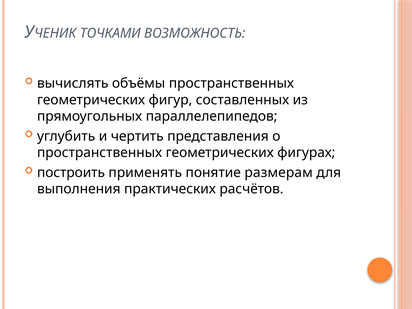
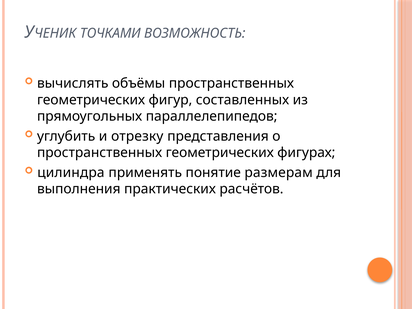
чертить: чертить -> отрезку
построить: построить -> цилиндра
